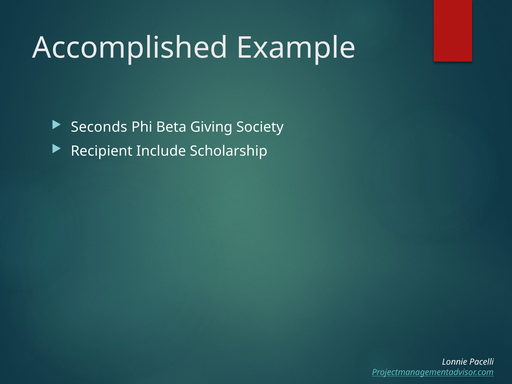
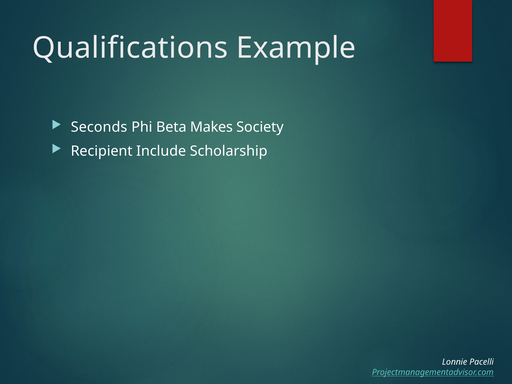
Accomplished: Accomplished -> Qualifications
Giving: Giving -> Makes
